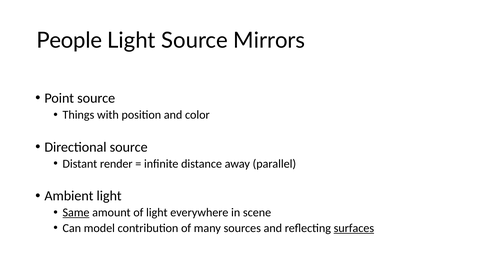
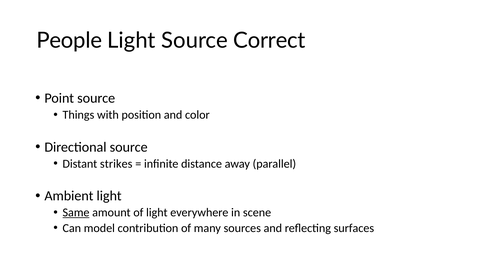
Mirrors: Mirrors -> Correct
render: render -> strikes
surfaces underline: present -> none
